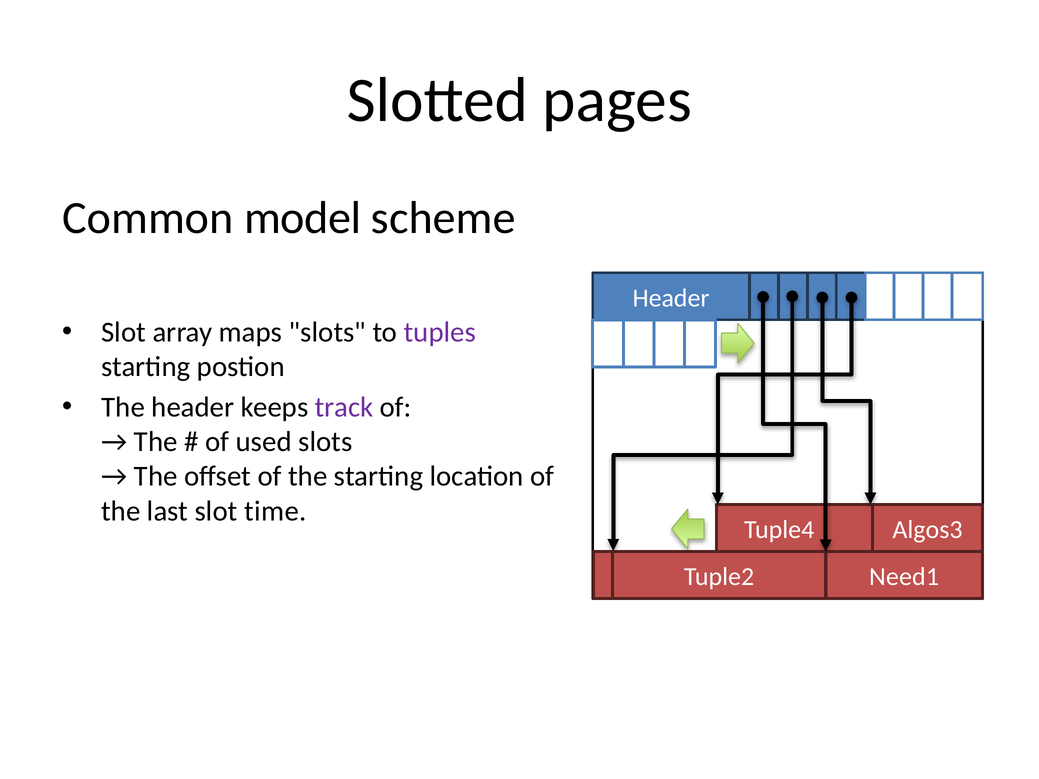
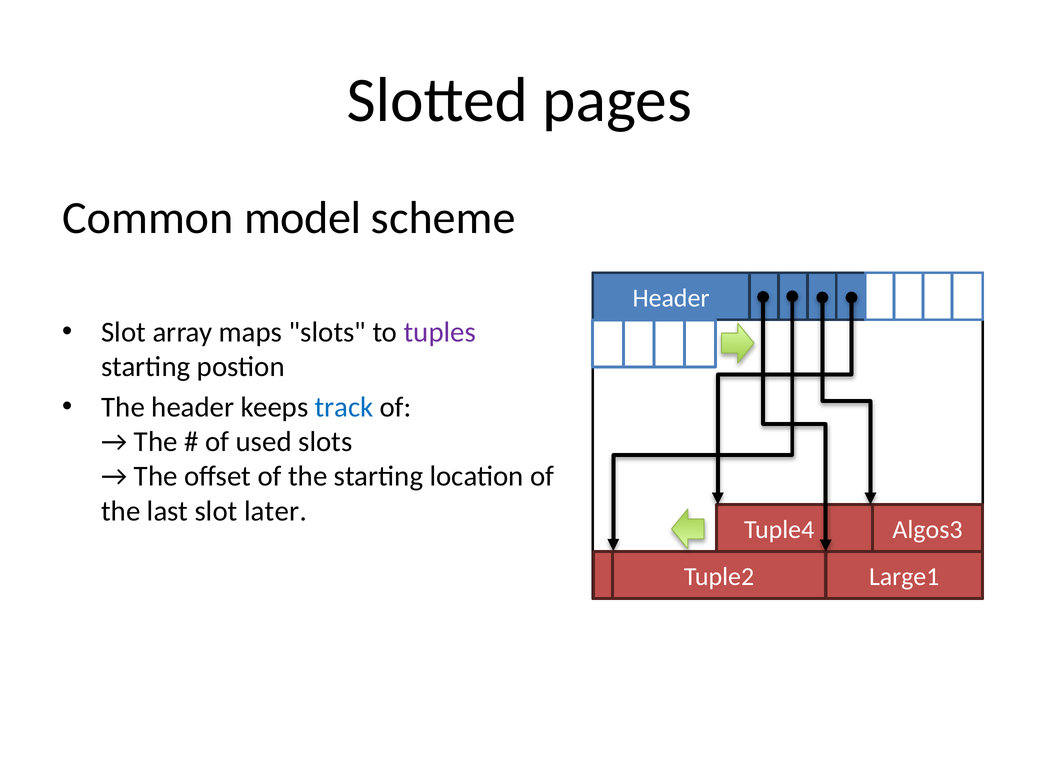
track colour: purple -> blue
time: time -> later
Need1: Need1 -> Large1
